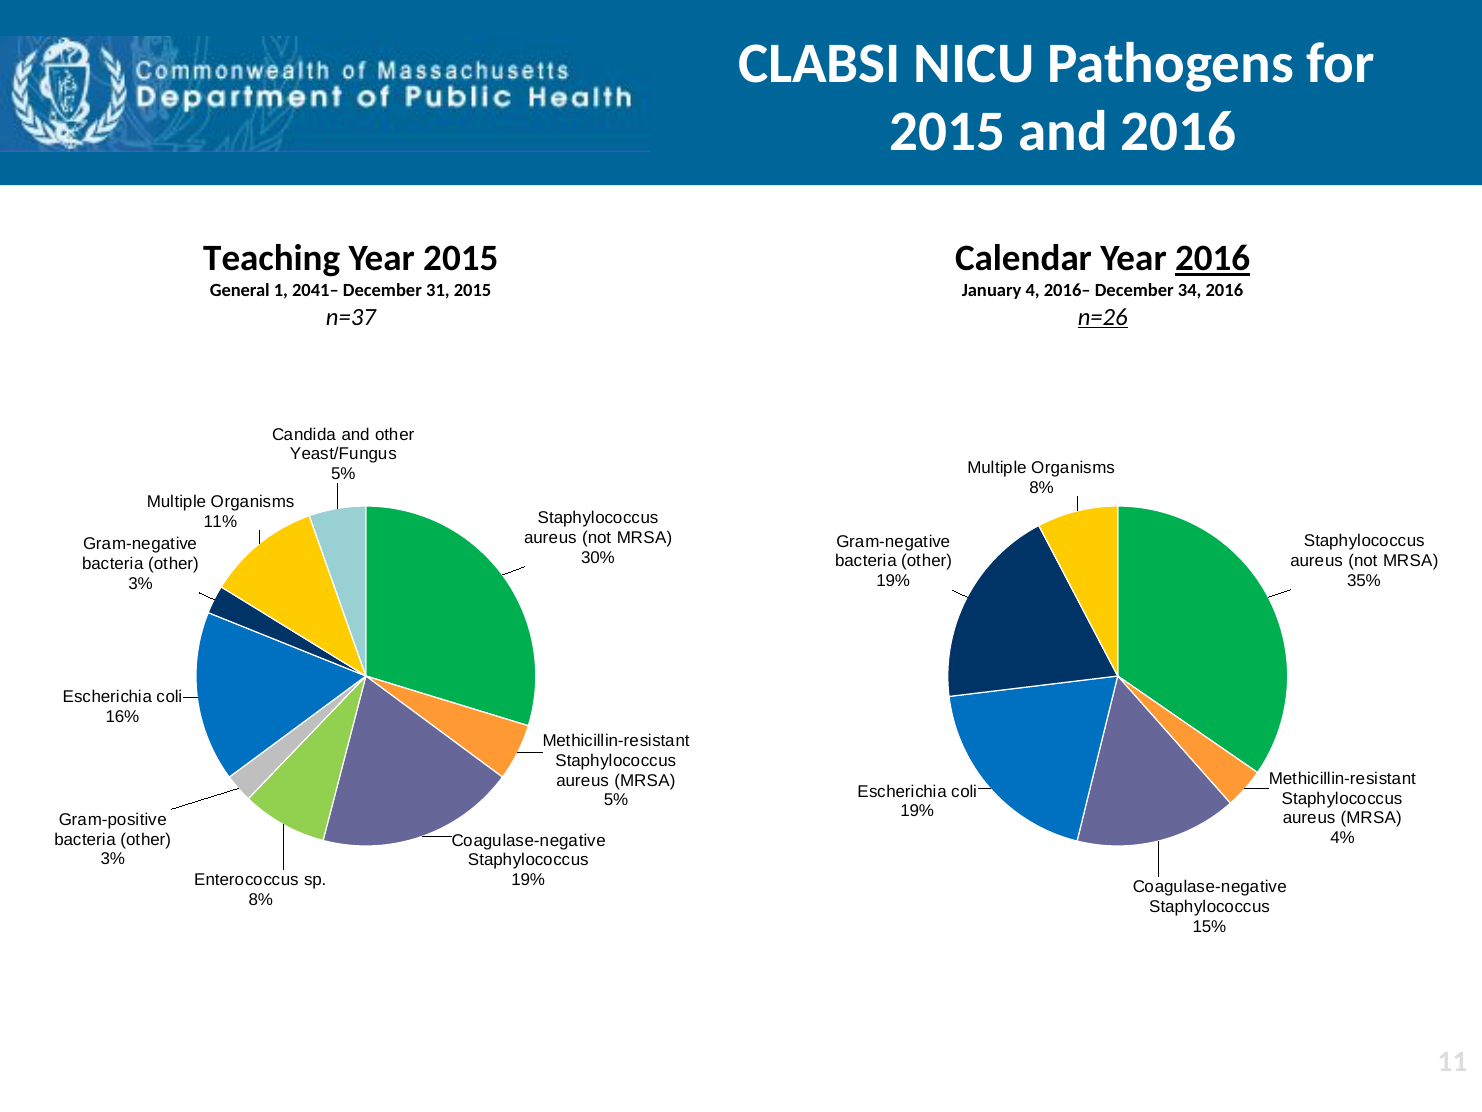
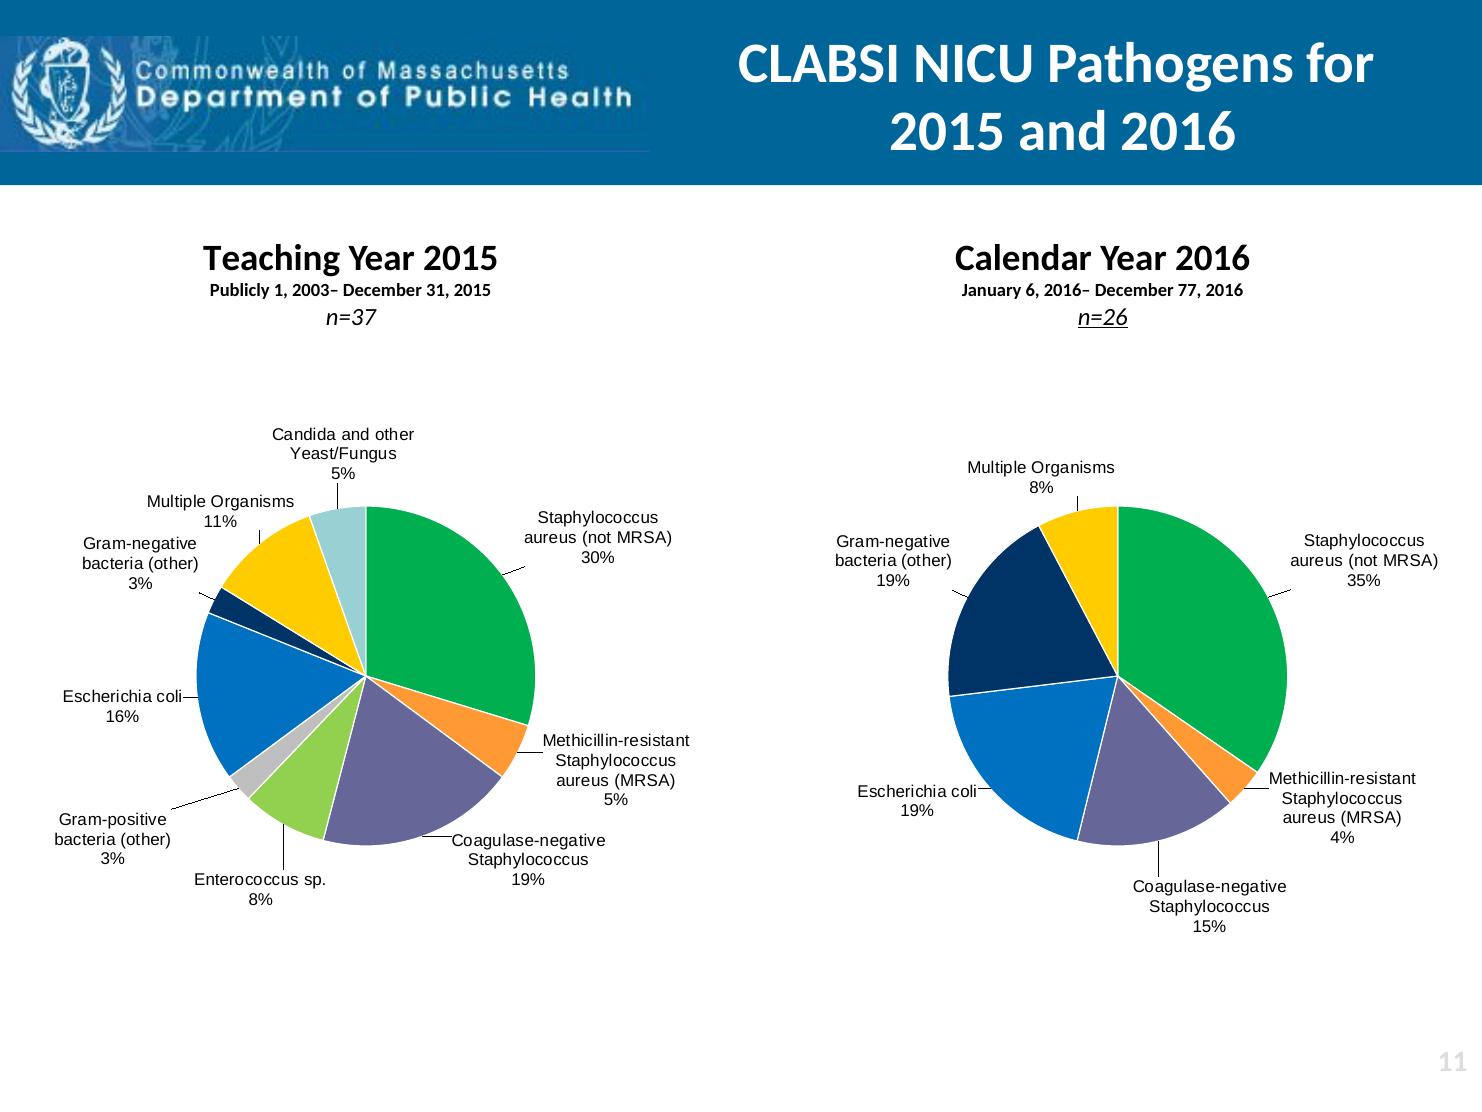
2016 at (1213, 258) underline: present -> none
General: General -> Publicly
2041–: 2041– -> 2003–
4: 4 -> 6
34: 34 -> 77
